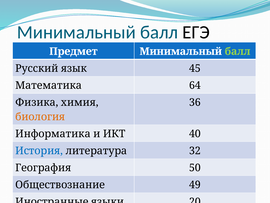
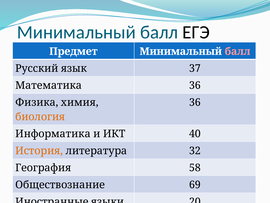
балл at (238, 51) colour: light green -> pink
45: 45 -> 37
Математика 64: 64 -> 36
История colour: blue -> orange
50: 50 -> 58
49: 49 -> 69
